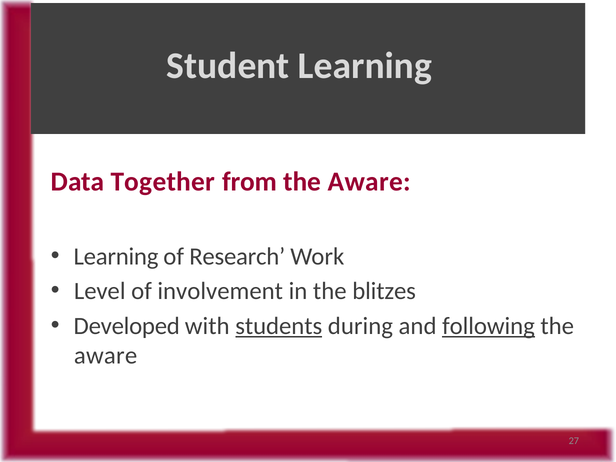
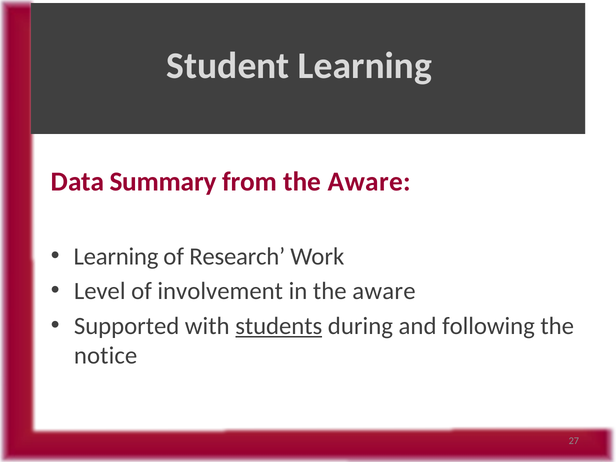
Together: Together -> Summary
in the blitzes: blitzes -> aware
Developed: Developed -> Supported
following underline: present -> none
aware at (106, 356): aware -> notice
